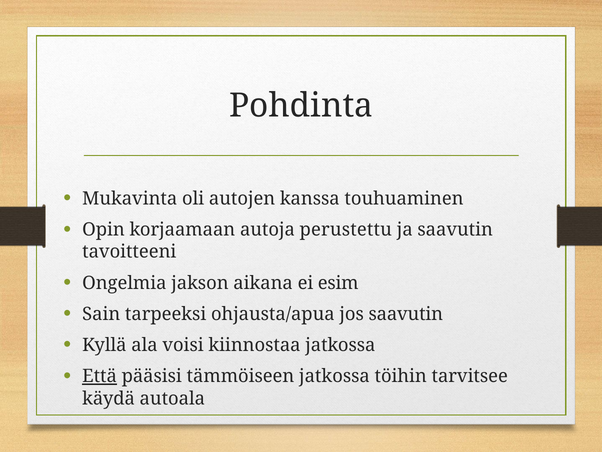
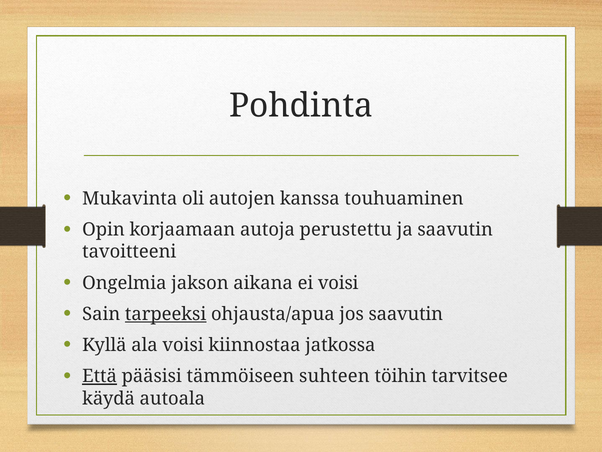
ei esim: esim -> voisi
tarpeeksi underline: none -> present
tämmöiseen jatkossa: jatkossa -> suhteen
